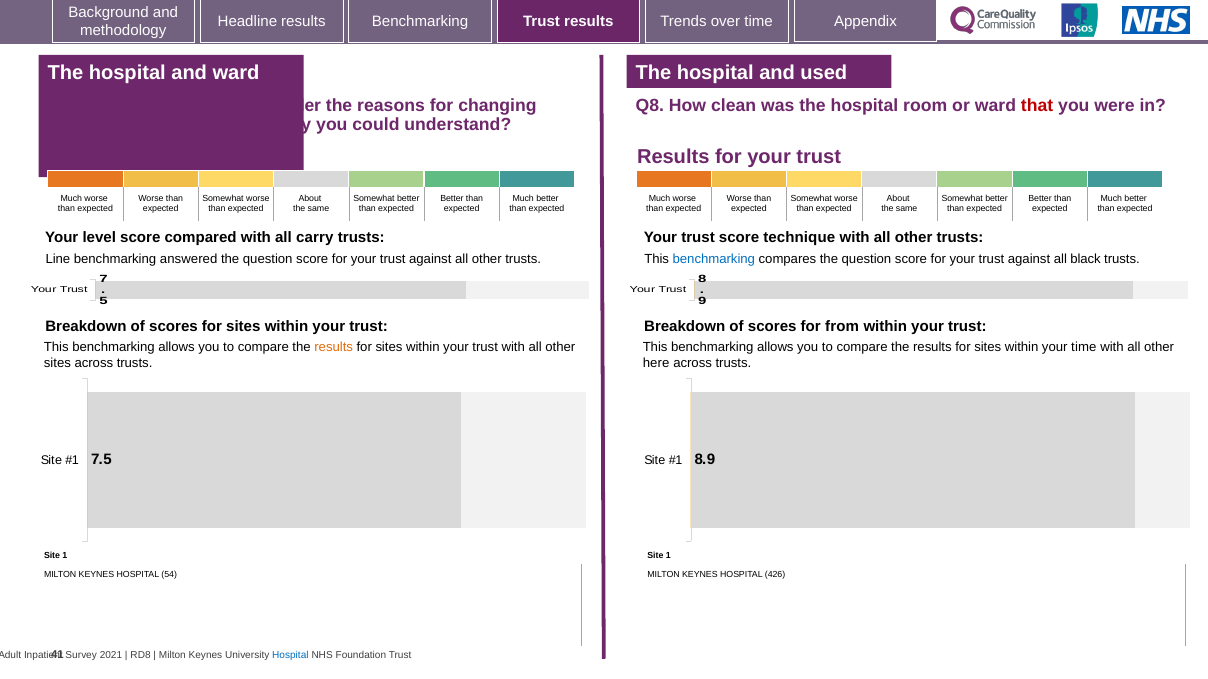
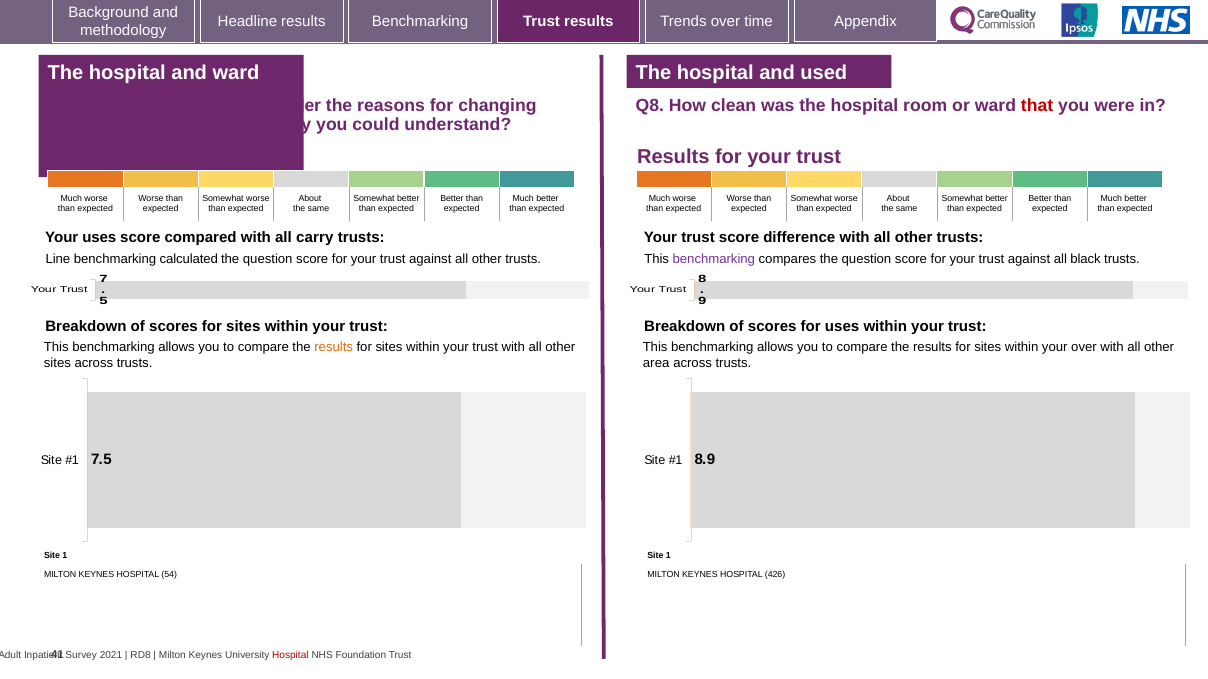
Your level: level -> uses
technique: technique -> difference
answered: answered -> calculated
benchmarking at (714, 259) colour: blue -> purple
for from: from -> uses
your time: time -> over
here: here -> area
Hospital at (290, 656) colour: blue -> red
